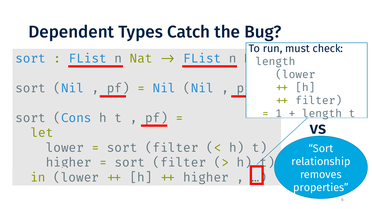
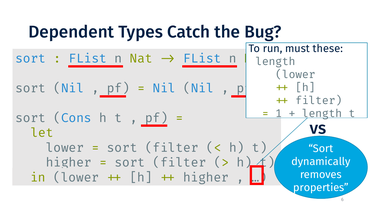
check: check -> these
relationship: relationship -> dynamically
